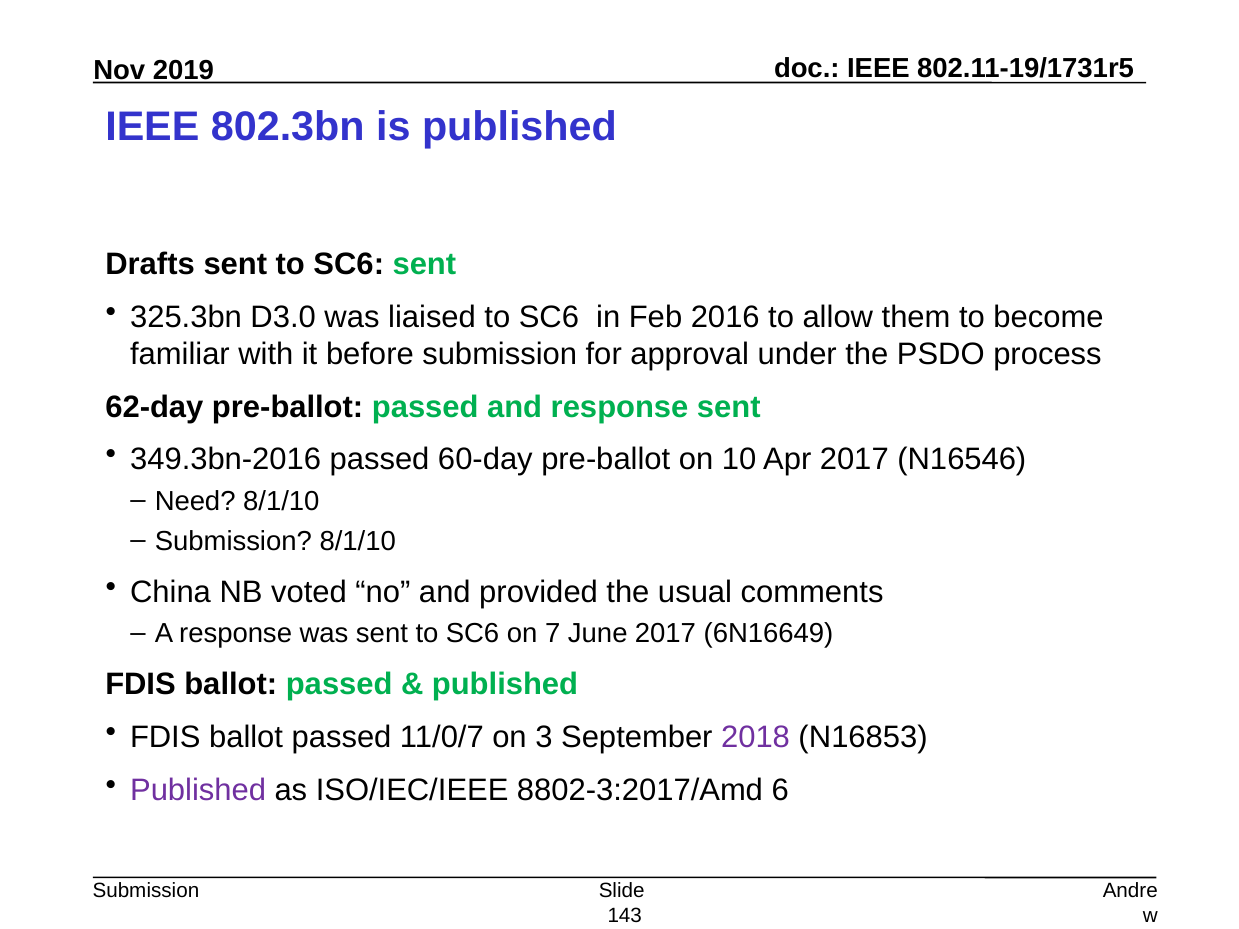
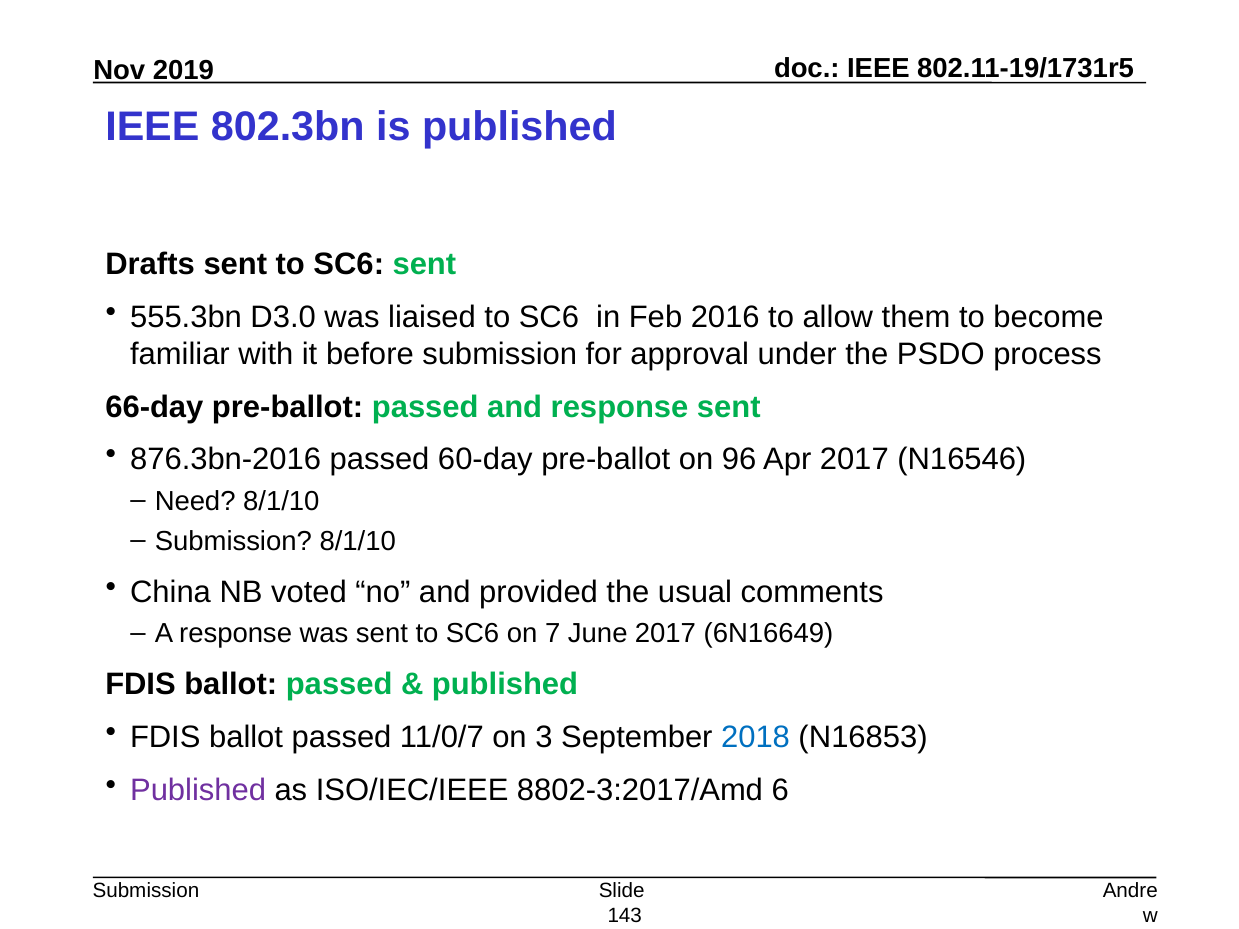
325.3bn: 325.3bn -> 555.3bn
62-day: 62-day -> 66-day
349.3bn-2016: 349.3bn-2016 -> 876.3bn-2016
10: 10 -> 96
2018 colour: purple -> blue
